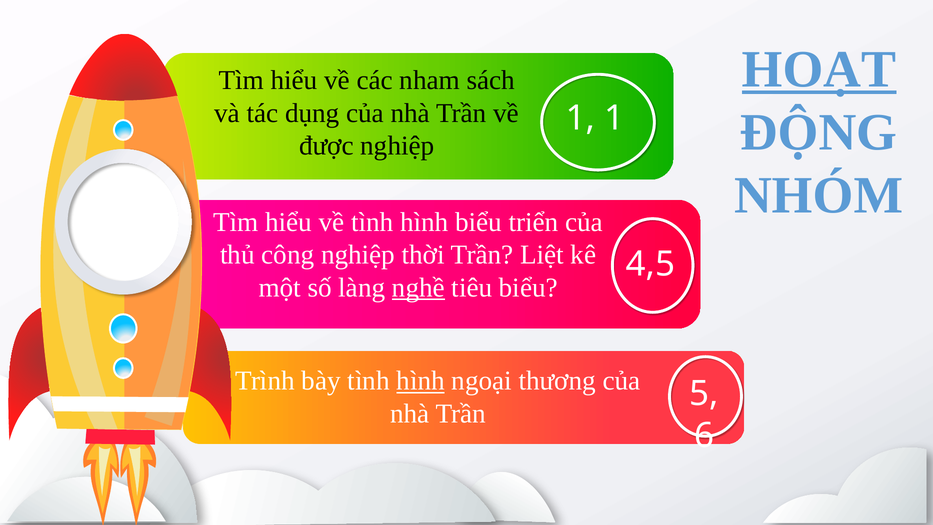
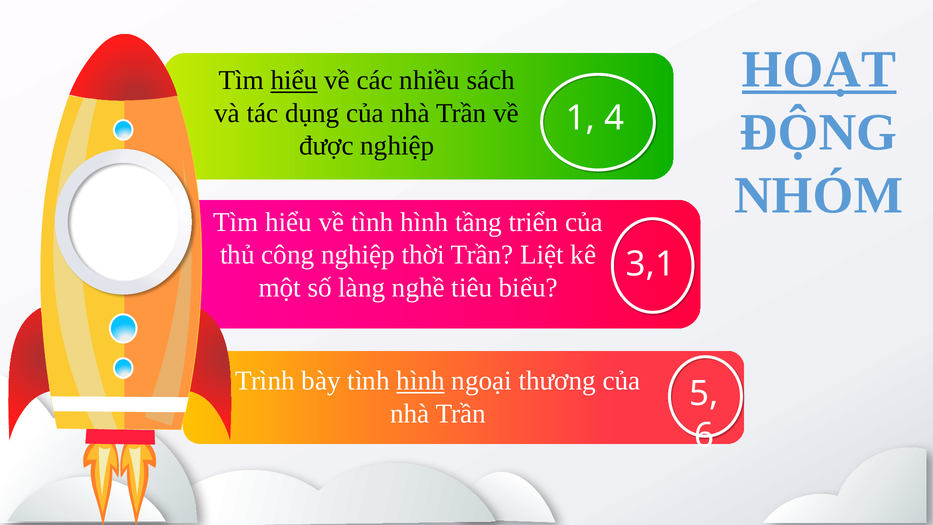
hiểu at (294, 80) underline: none -> present
nham: nham -> nhiều
1 1: 1 -> 4
hình biểu: biểu -> tầng
4,5: 4,5 -> 3,1
nghề underline: present -> none
